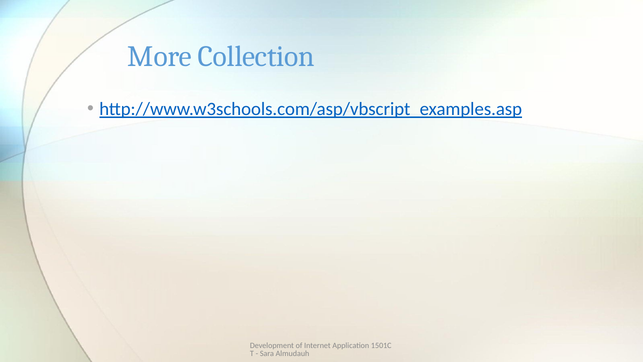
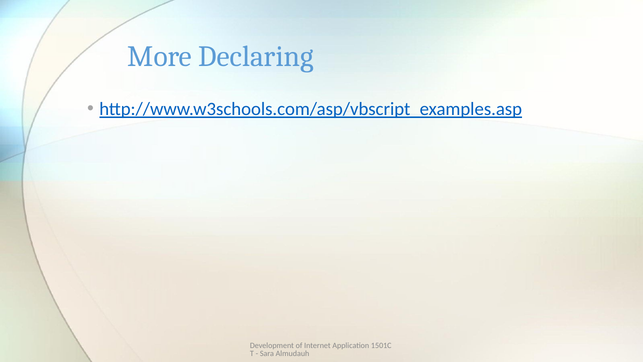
Collection: Collection -> Declaring
